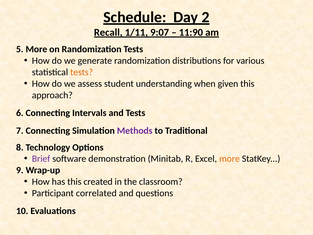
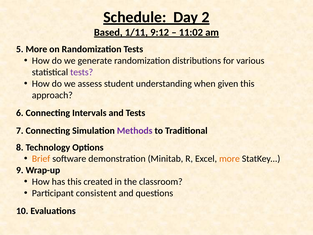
Recall: Recall -> Based
9:07: 9:07 -> 9:12
11:90: 11:90 -> 11:02
tests at (82, 72) colour: orange -> purple
Brief colour: purple -> orange
correlated: correlated -> consistent
